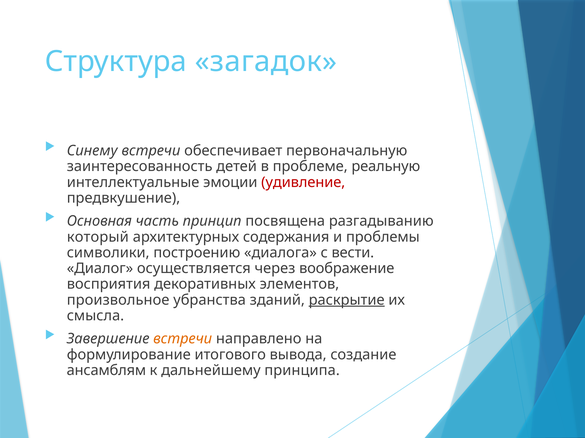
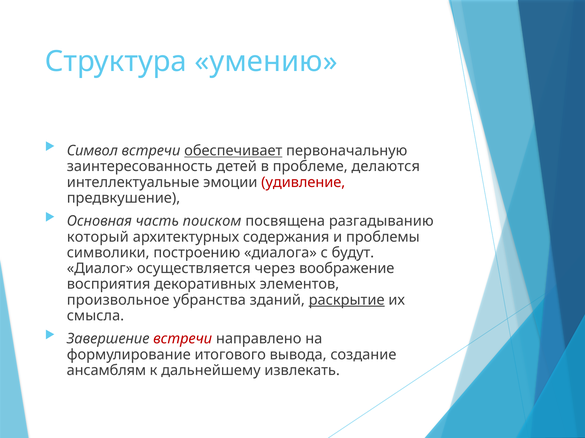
загадок: загадок -> умению
Синему: Синему -> Символ
обеспечивает underline: none -> present
реальную: реальную -> делаются
принцип: принцип -> поиском
вести: вести -> будут
встречи at (183, 339) colour: orange -> red
принципа: принципа -> извлекать
